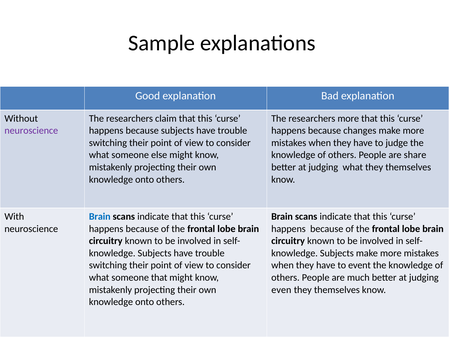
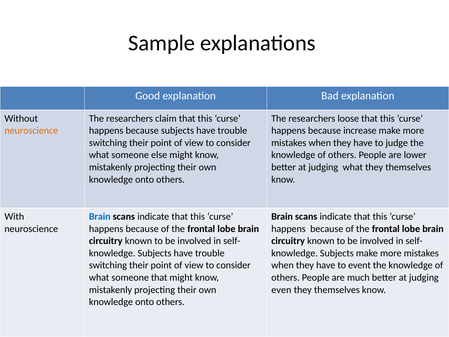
researchers more: more -> loose
neuroscience at (31, 130) colour: purple -> orange
changes: changes -> increase
share: share -> lower
